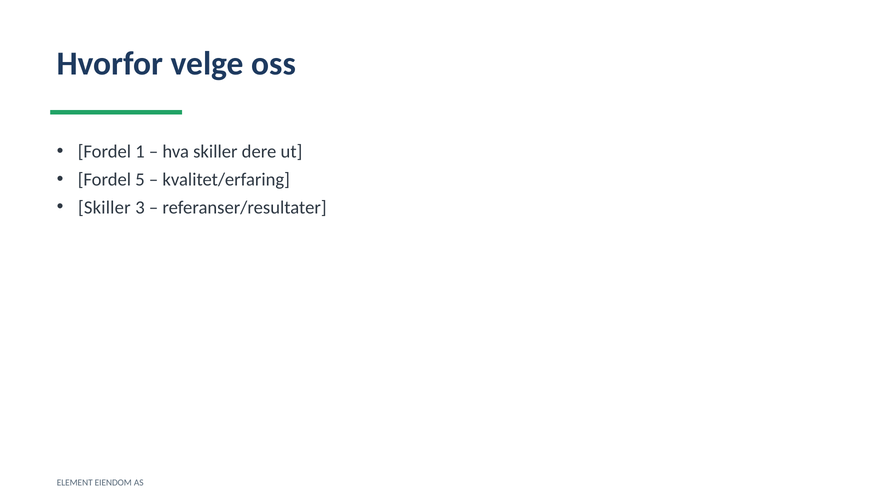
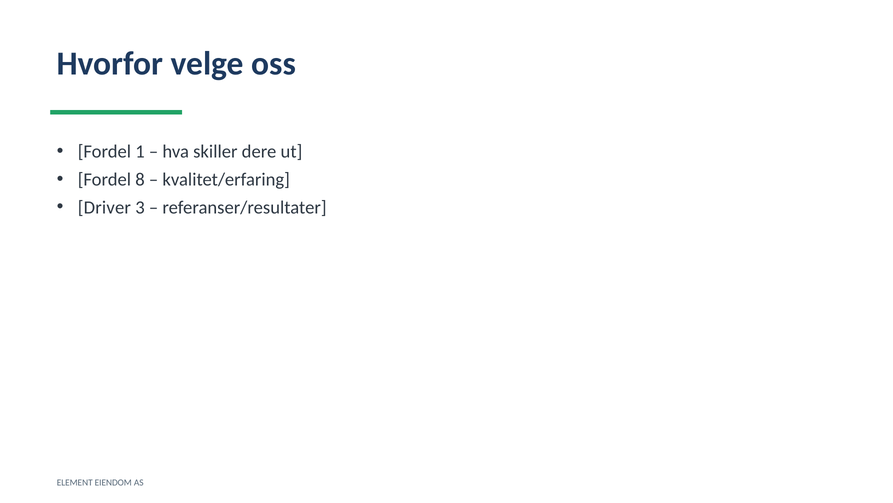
5: 5 -> 8
Skiller at (104, 207): Skiller -> Driver
